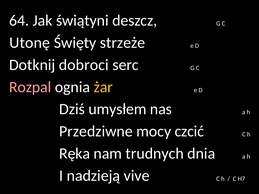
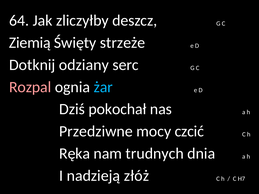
świątyni: świątyni -> zliczyłby
Utonę: Utonę -> Ziemią
dobroci: dobroci -> odziany
żar colour: yellow -> light blue
umysłem: umysłem -> pokochał
vive: vive -> złóż
